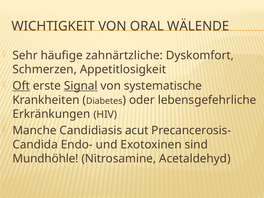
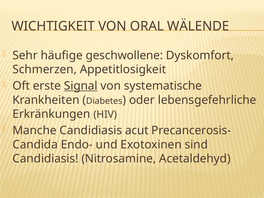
zahnärtzliche: zahnärtzliche -> geschwollene
Oft underline: present -> none
Mundhöhle at (45, 159): Mundhöhle -> Candidiasis
